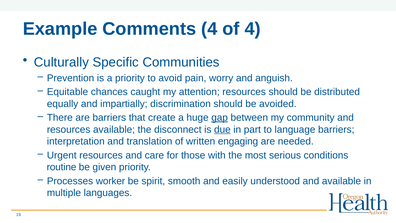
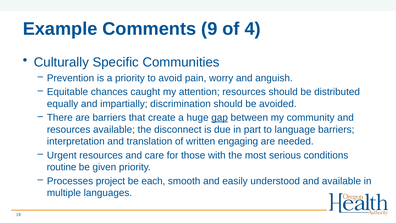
Comments 4: 4 -> 9
due underline: present -> none
worker: worker -> project
spirit: spirit -> each
